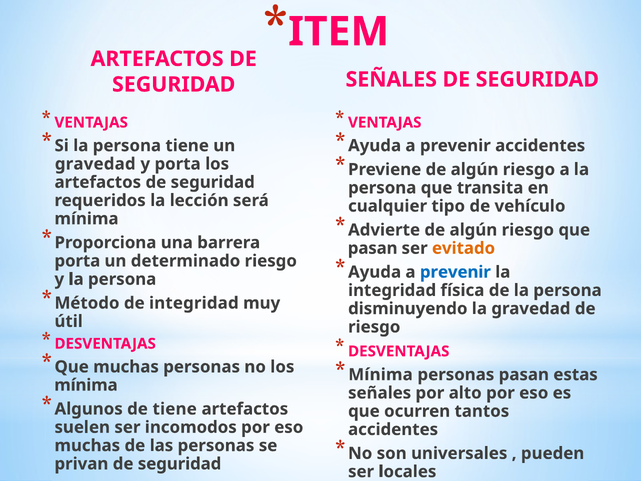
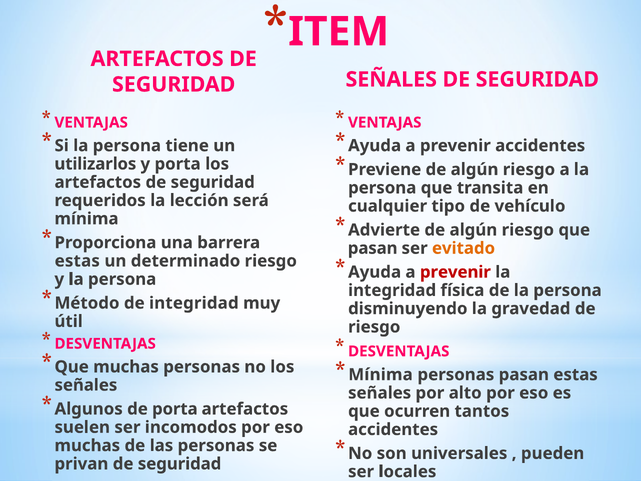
gravedad at (95, 164): gravedad -> utilizarlos
porta at (77, 261): porta -> estas
prevenir at (455, 272) colour: blue -> red
mínima at (86, 385): mínima -> señales
de tiene: tiene -> porta
